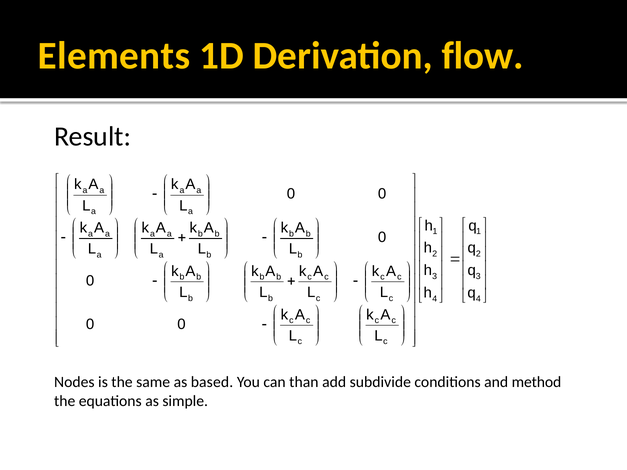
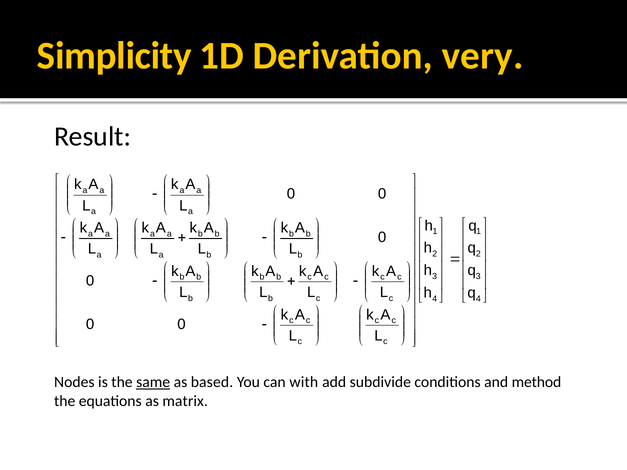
Elements: Elements -> Simplicity
flow: flow -> very
same underline: none -> present
than: than -> with
simple: simple -> matrix
